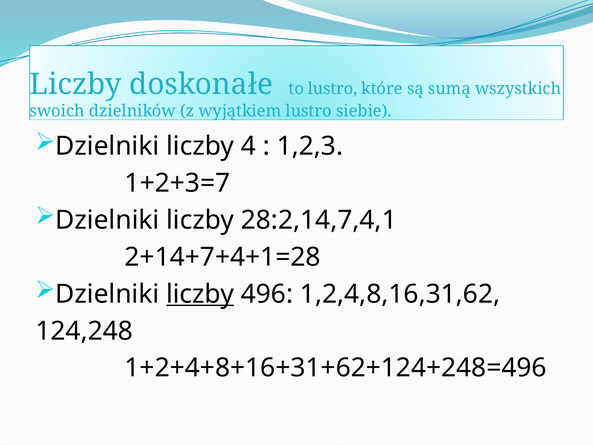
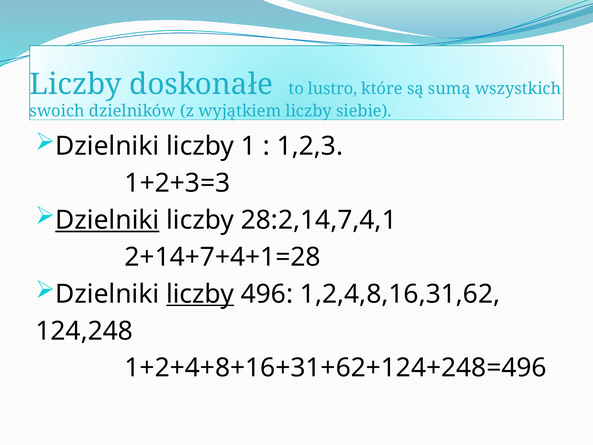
wyjątkiem lustro: lustro -> liczby
4: 4 -> 1
1+2+3=7: 1+2+3=7 -> 1+2+3=3
Dzielniki at (107, 220) underline: none -> present
